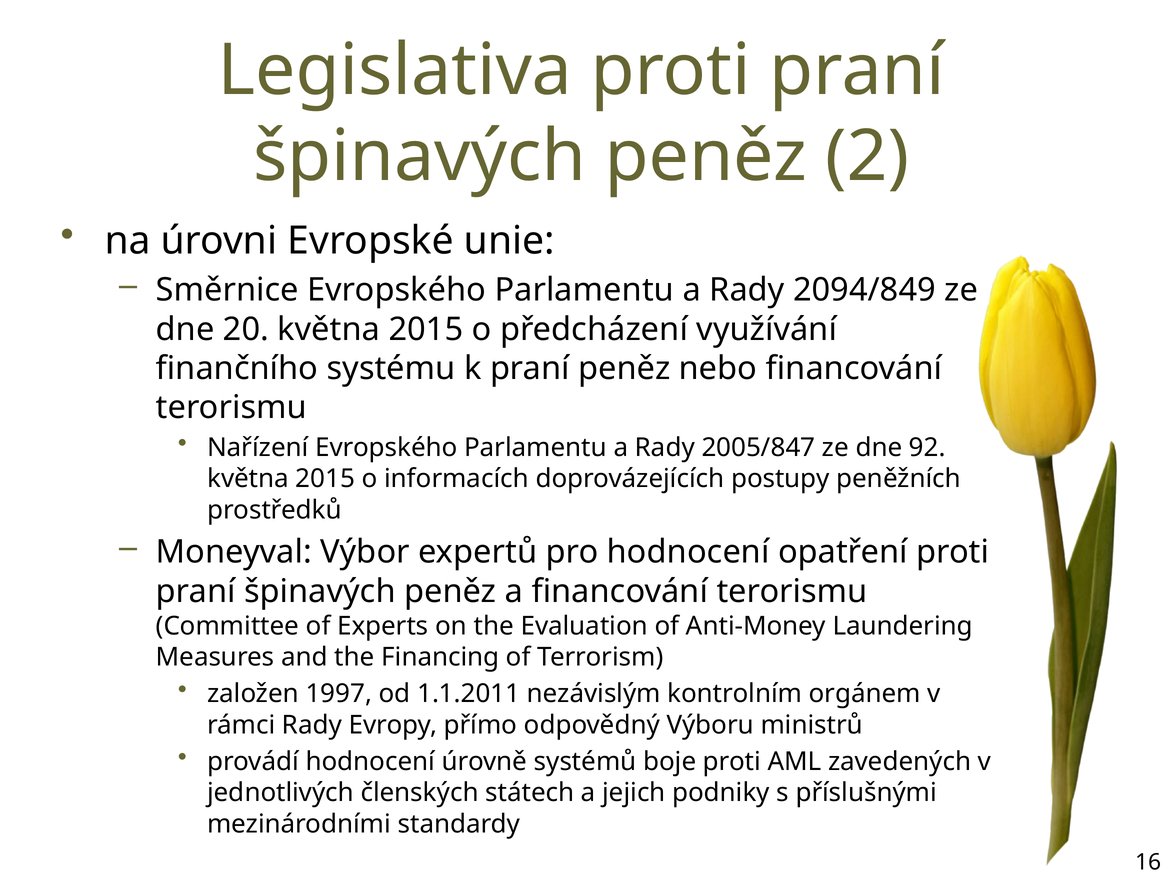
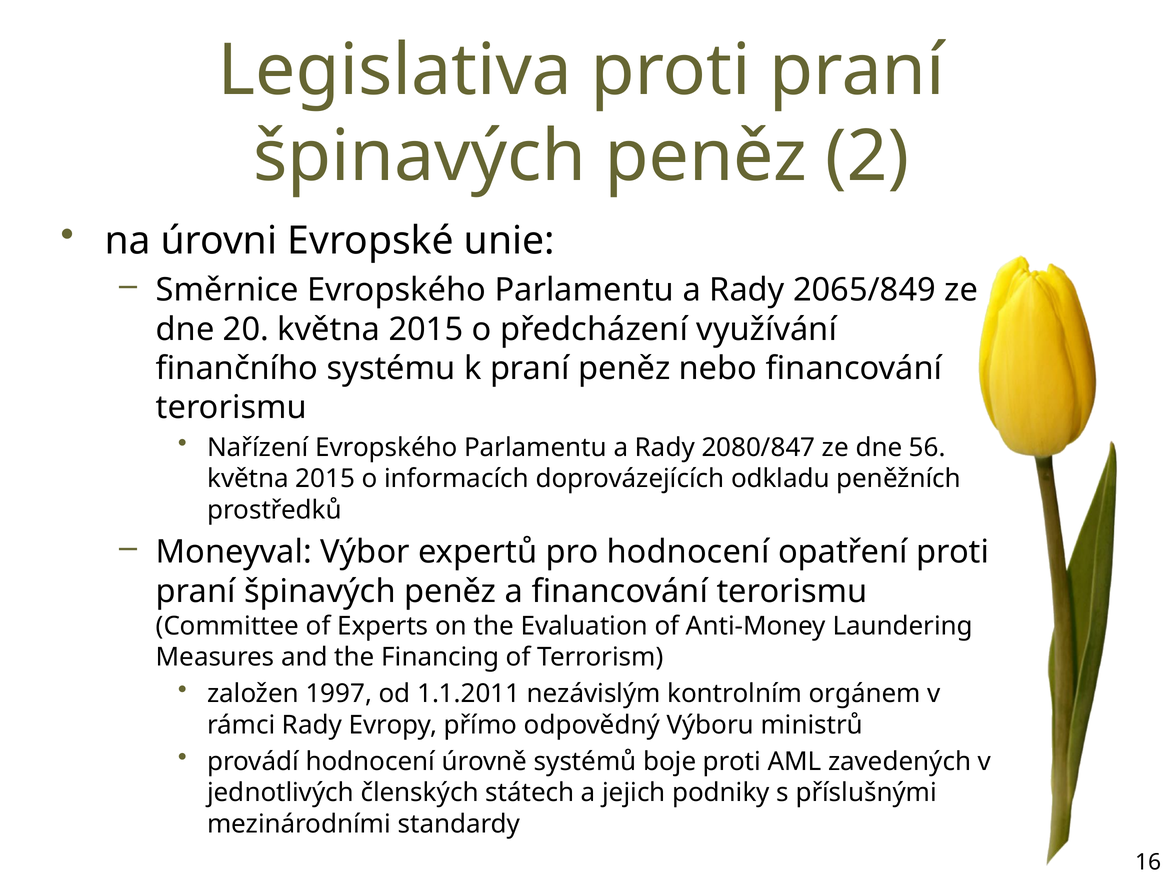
2094/849: 2094/849 -> 2065/849
2005/847: 2005/847 -> 2080/847
92: 92 -> 56
postupy: postupy -> odkladu
